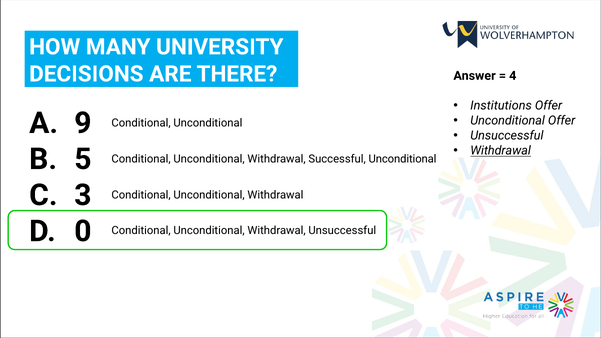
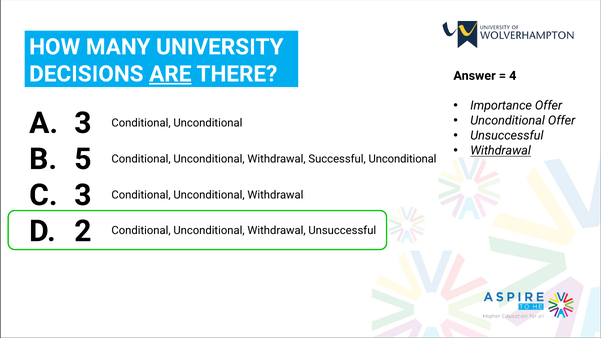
ARE underline: none -> present
Institutions: Institutions -> Importance
9 at (83, 123): 9 -> 3
0: 0 -> 2
